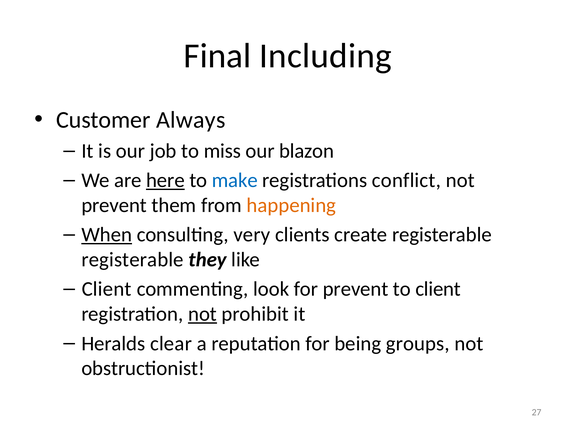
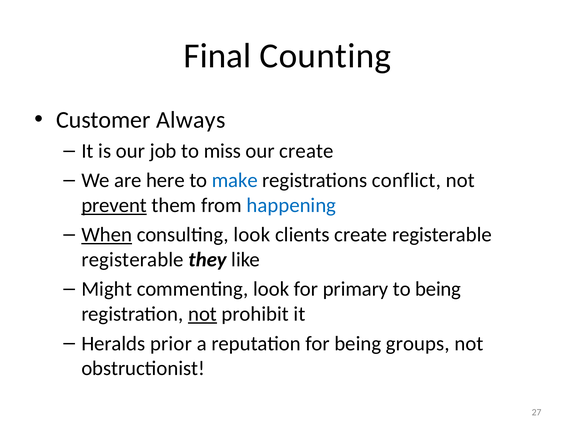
Including: Including -> Counting
our blazon: blazon -> create
here underline: present -> none
prevent at (114, 205) underline: none -> present
happening colour: orange -> blue
consulting very: very -> look
Client at (107, 289): Client -> Might
for prevent: prevent -> primary
to client: client -> being
clear: clear -> prior
